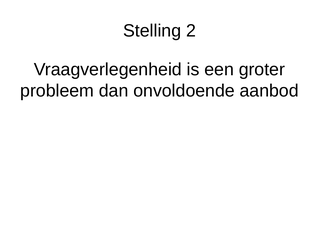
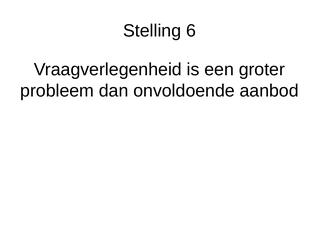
2: 2 -> 6
